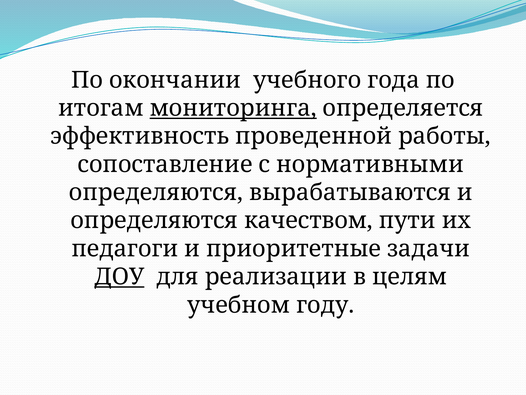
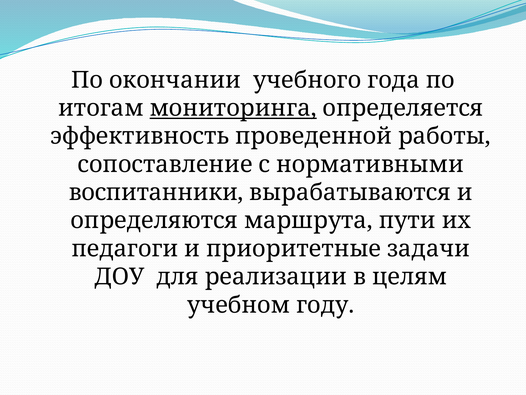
определяются at (156, 192): определяются -> воспитанники
качеством: качеством -> маршрута
ДОУ underline: present -> none
